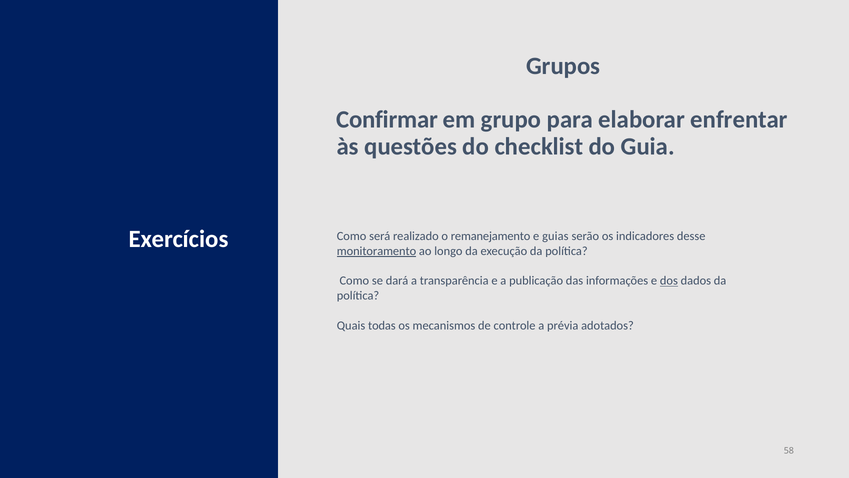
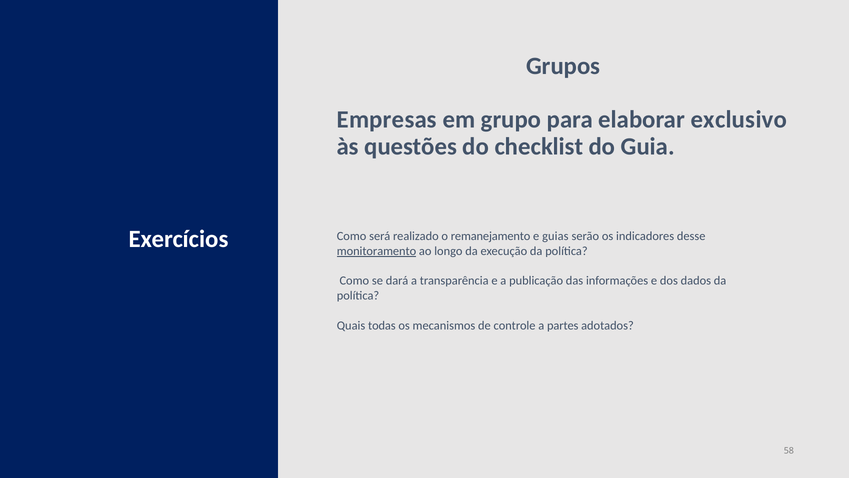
Confirmar: Confirmar -> Empresas
enfrentar: enfrentar -> exclusivo
dos underline: present -> none
prévia: prévia -> partes
